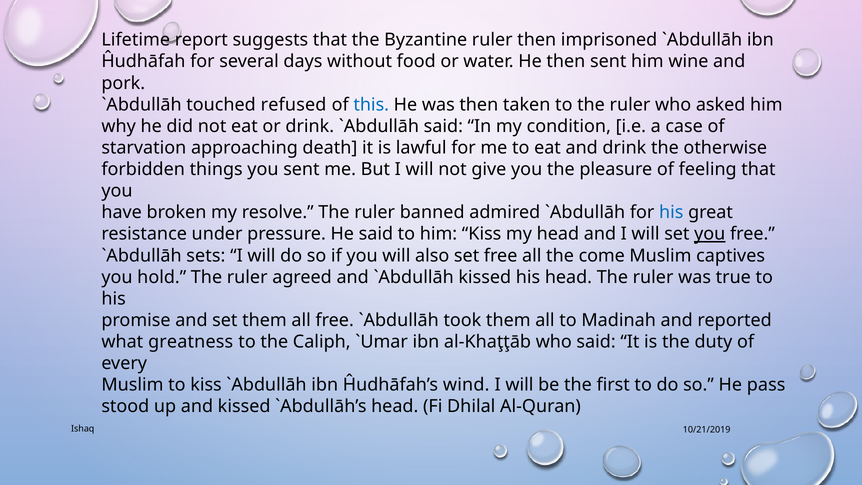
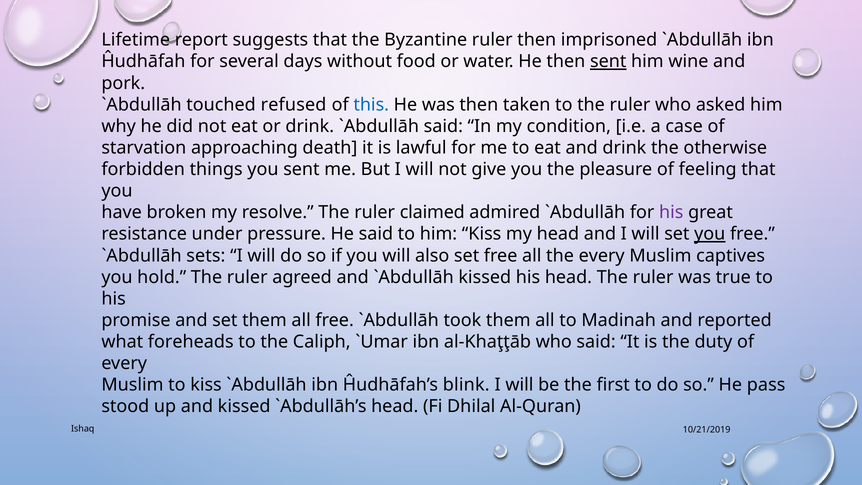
sent at (608, 61) underline: none -> present
banned: banned -> claimed
his at (671, 212) colour: blue -> purple
the come: come -> every
greatness: greatness -> foreheads
wind: wind -> blink
